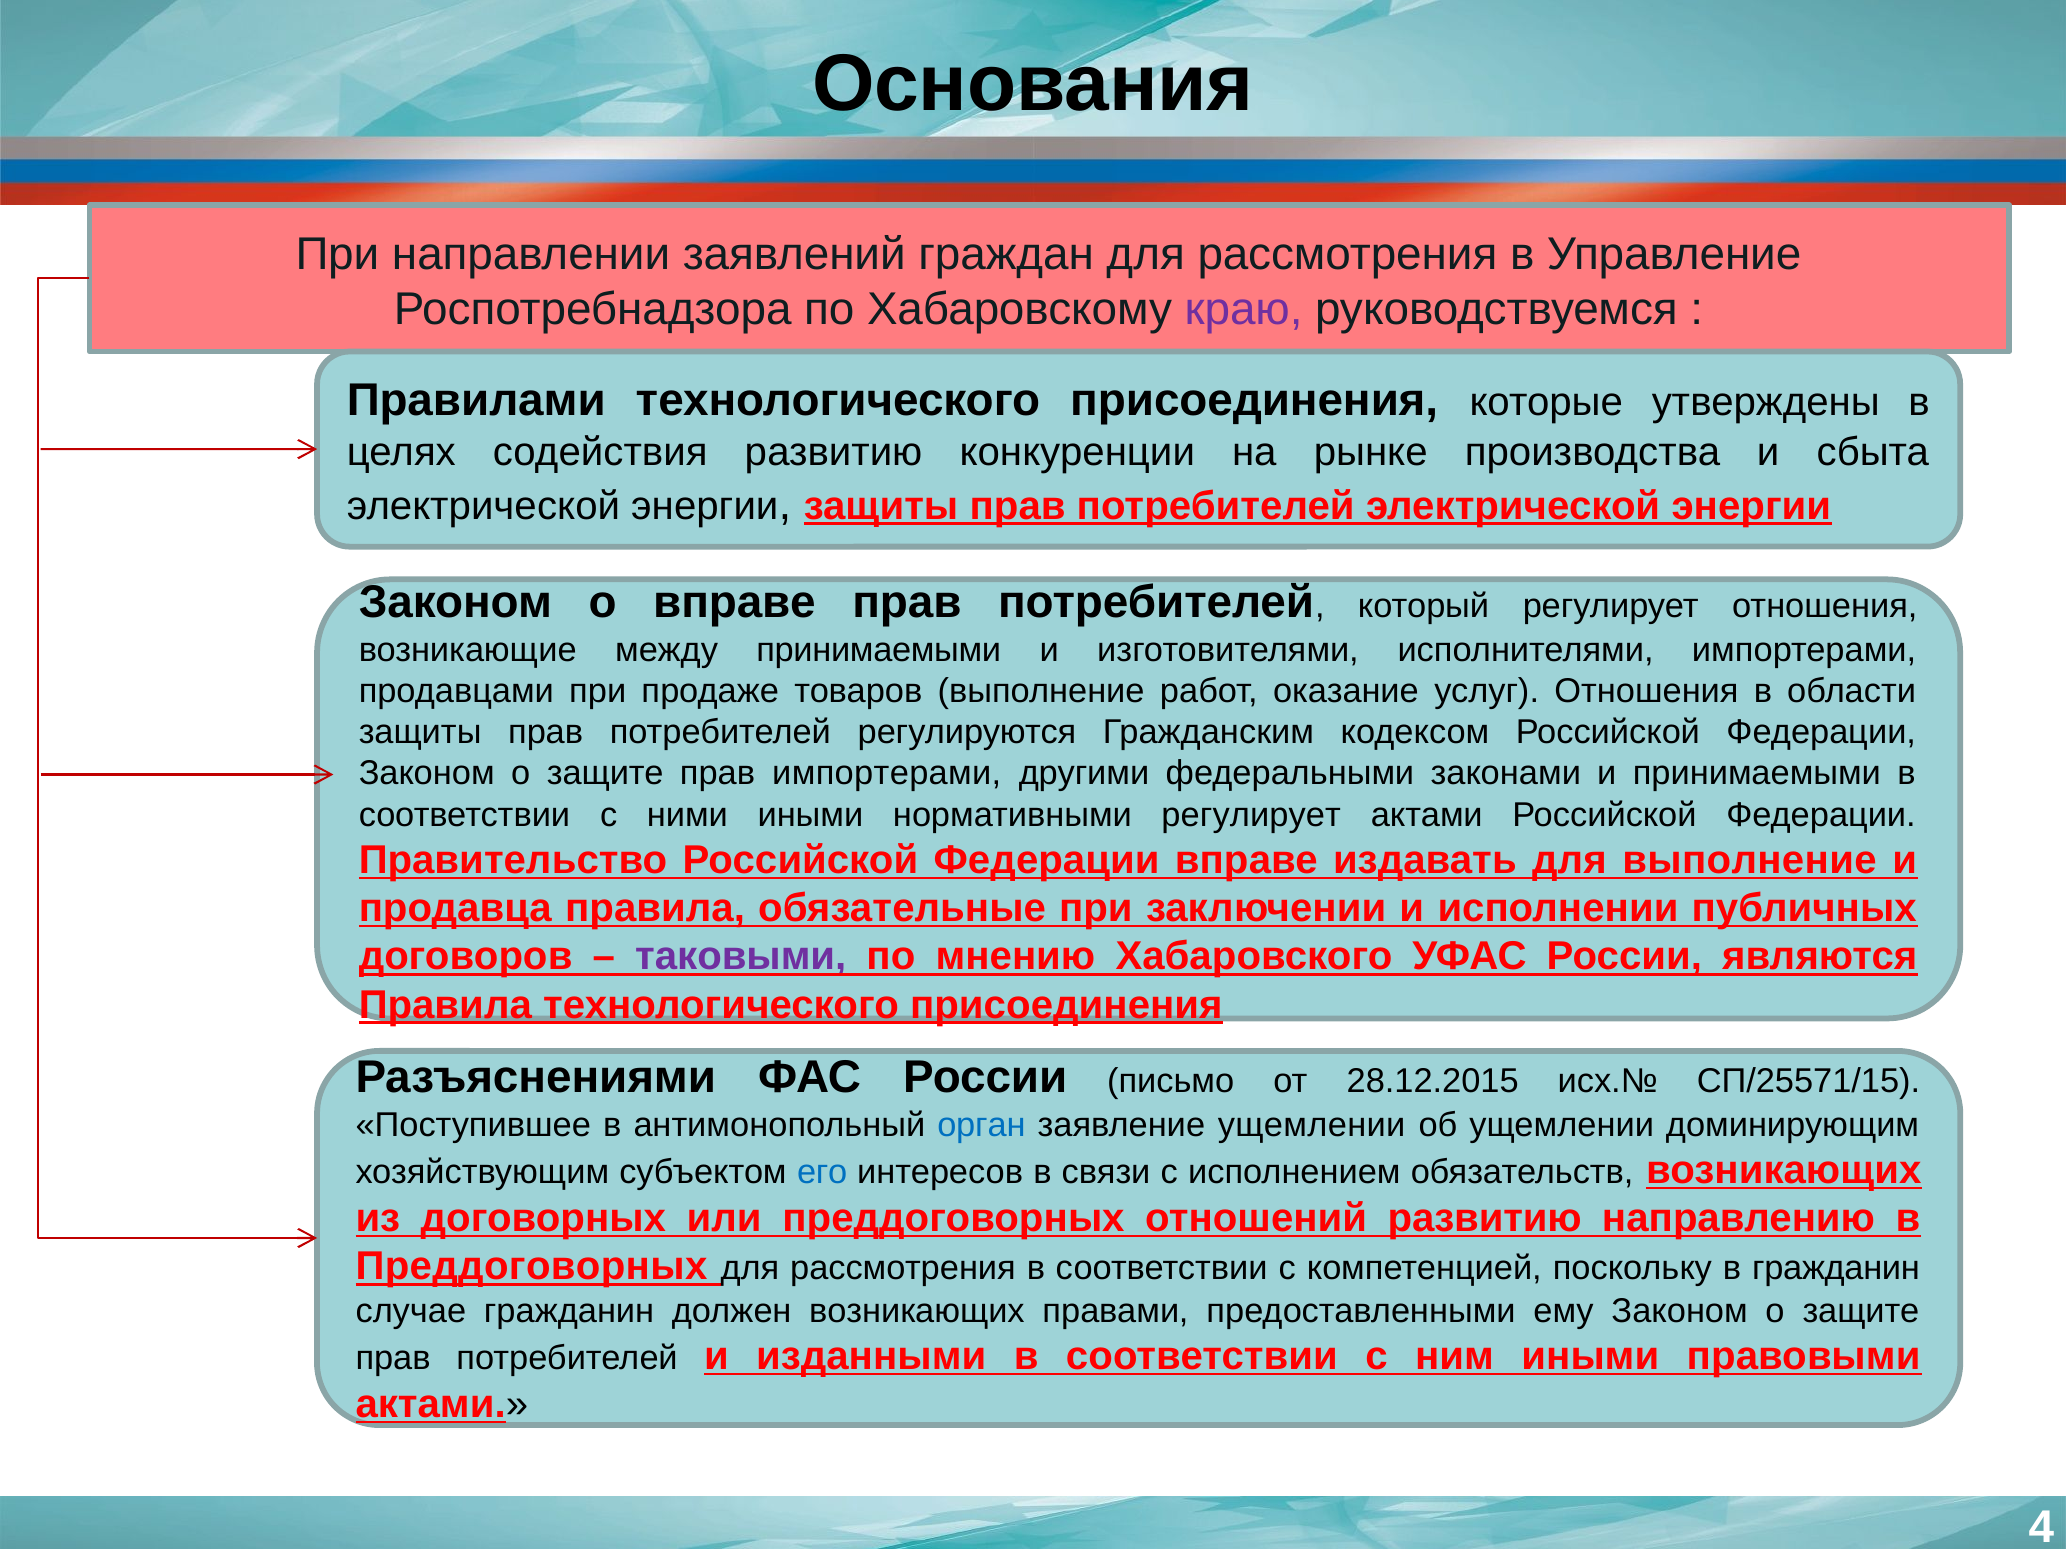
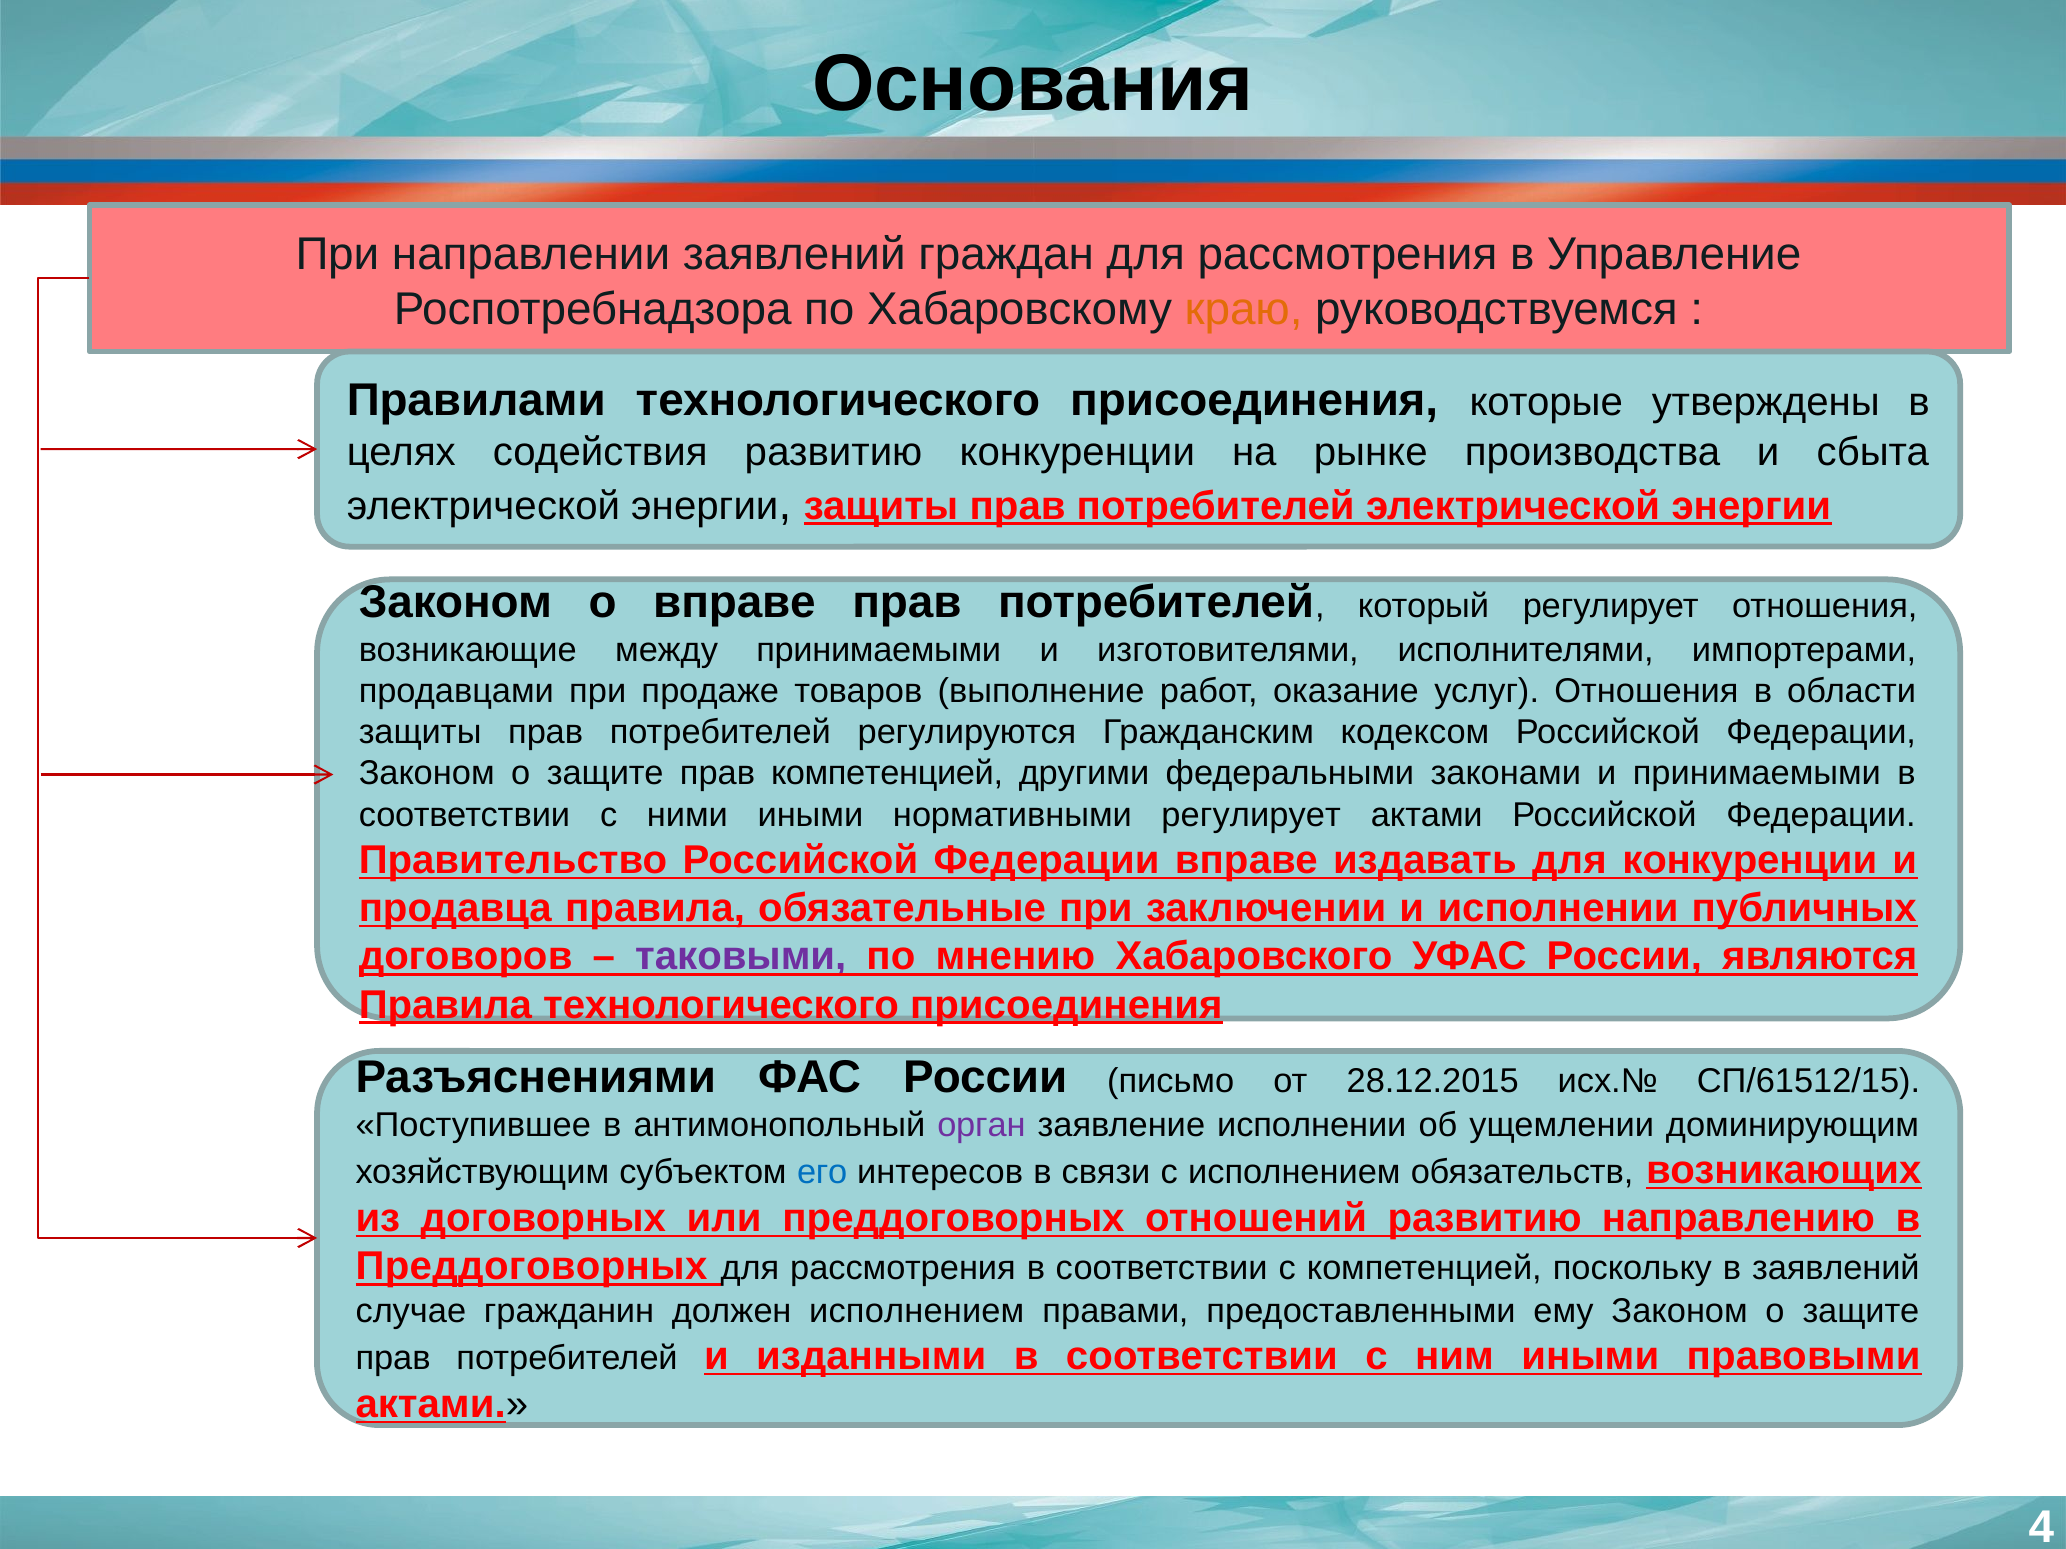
краю colour: purple -> orange
прав импортерами: импортерами -> компетенцией
для выполнение: выполнение -> конкуренции
СП/25571/15: СП/25571/15 -> СП/61512/15
орган colour: blue -> purple
заявление ущемлении: ущемлении -> исполнении
в гражданин: гражданин -> заявлений
должен возникающих: возникающих -> исполнением
